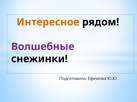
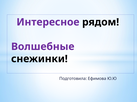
Интересное colour: orange -> purple
